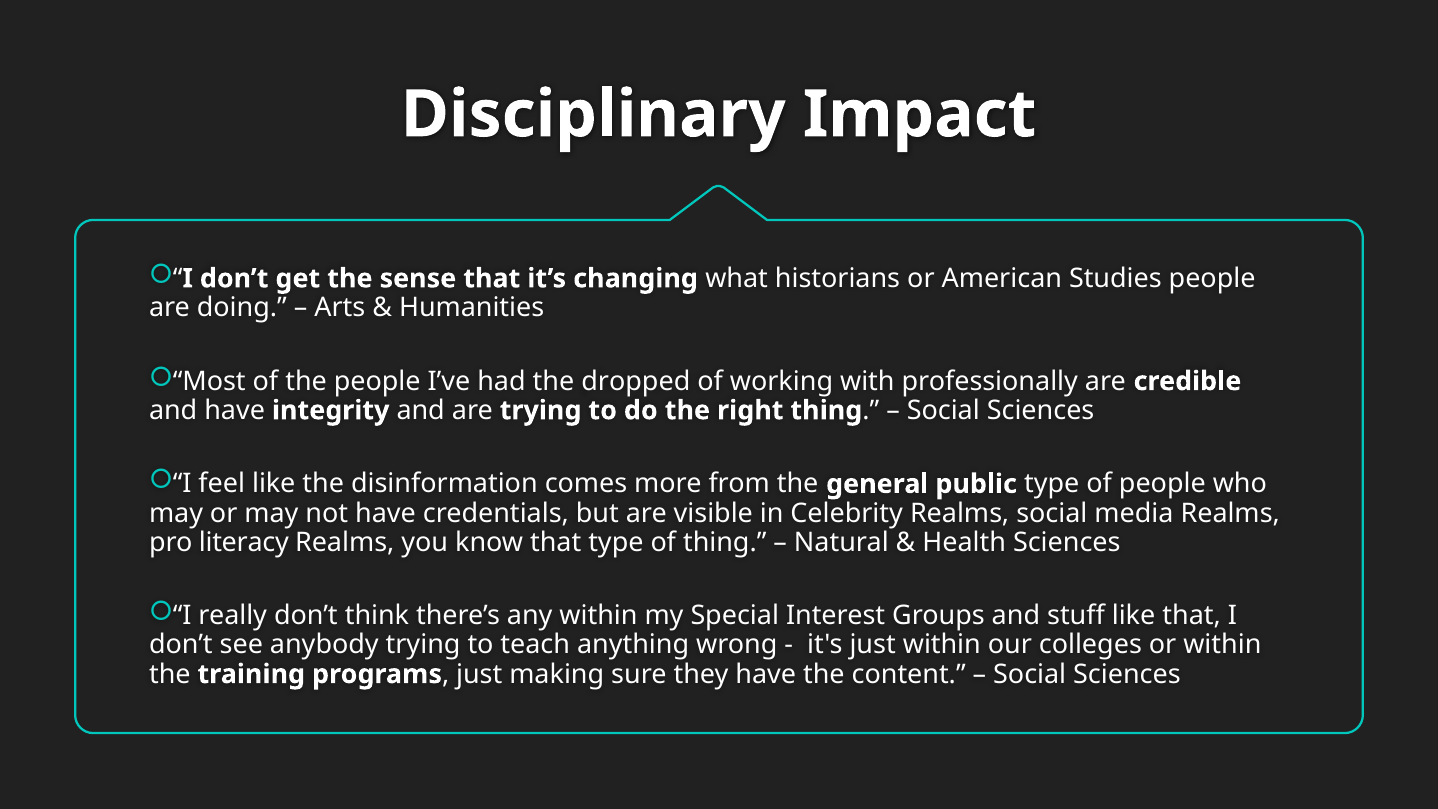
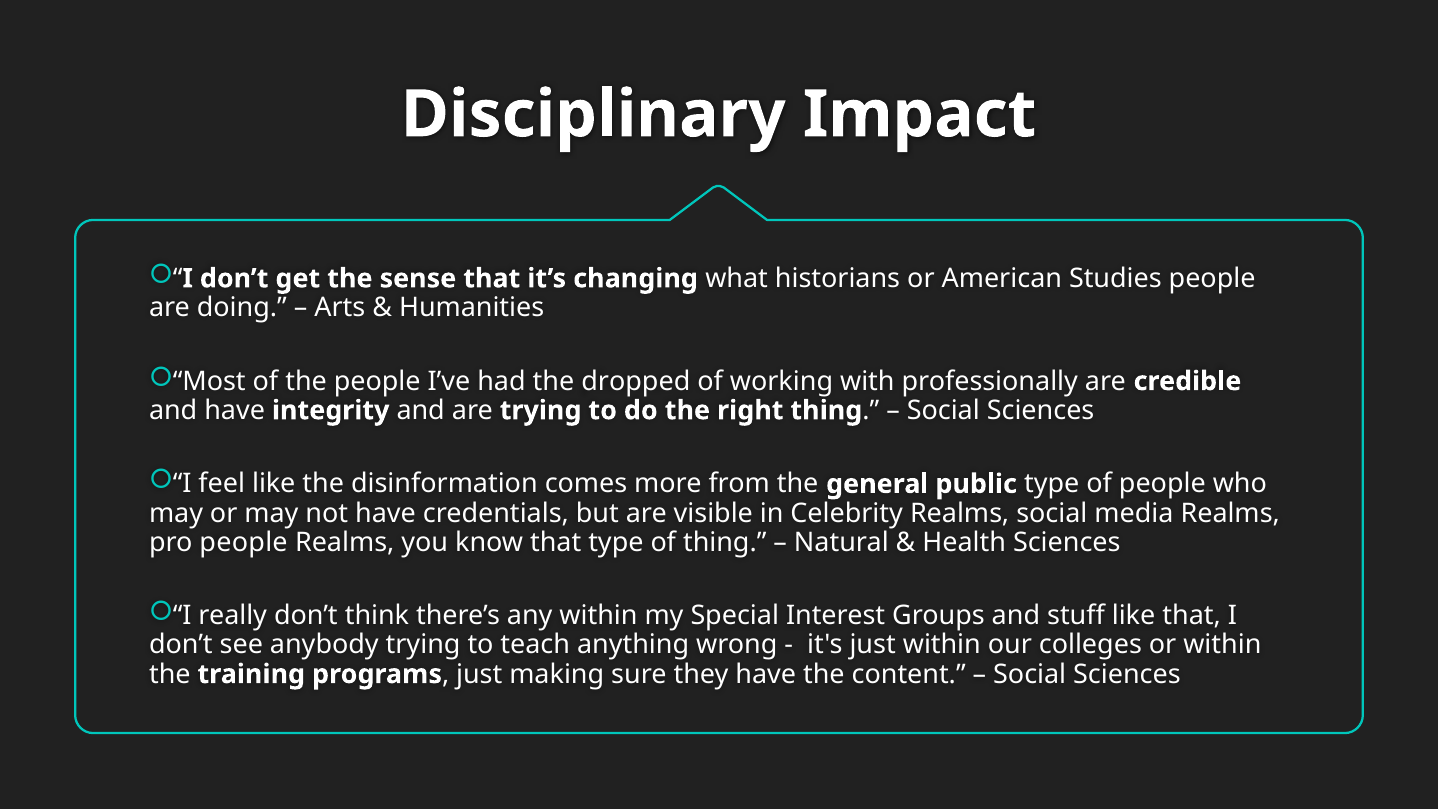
pro literacy: literacy -> people
